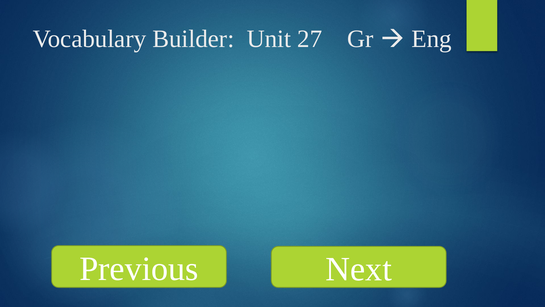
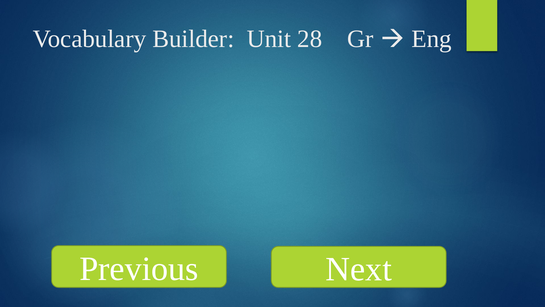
27: 27 -> 28
